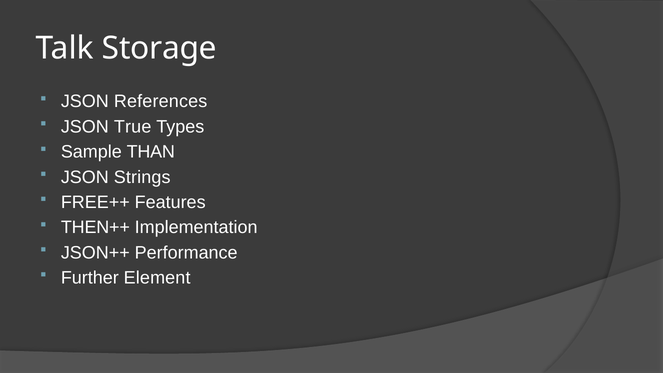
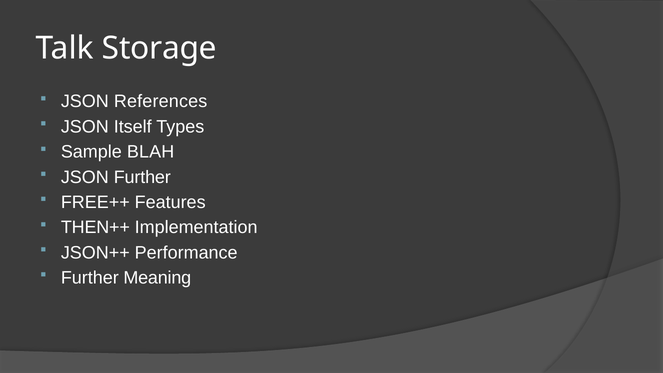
True: True -> Itself
THAN: THAN -> BLAH
JSON Strings: Strings -> Further
Element: Element -> Meaning
